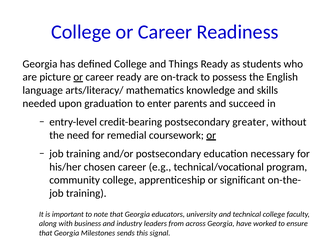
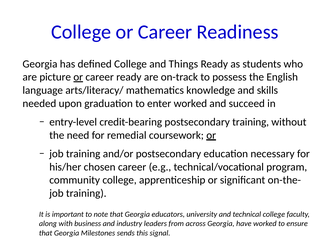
enter parents: parents -> worked
postsecondary greater: greater -> training
